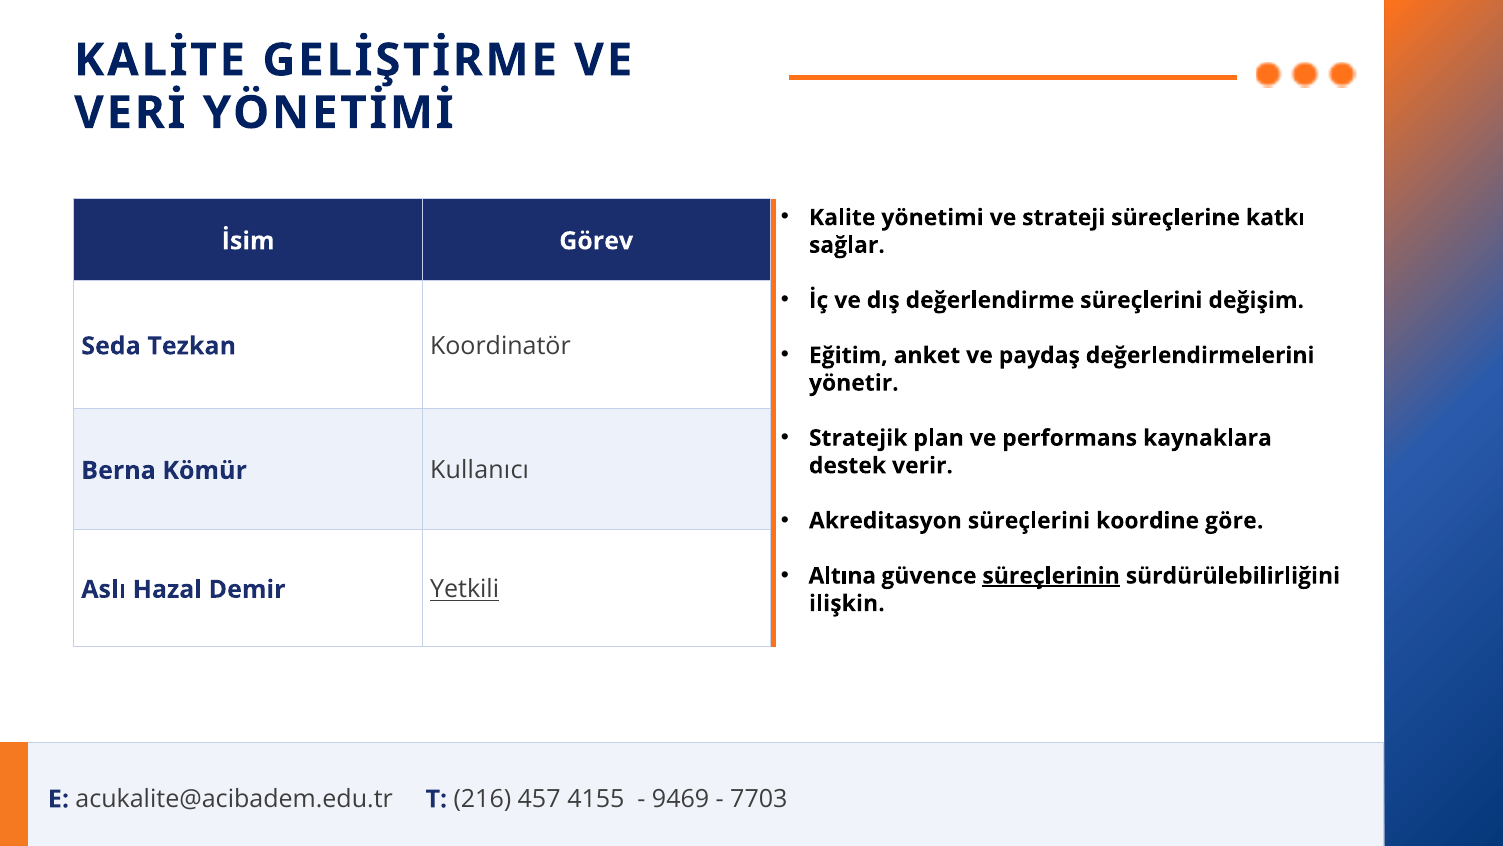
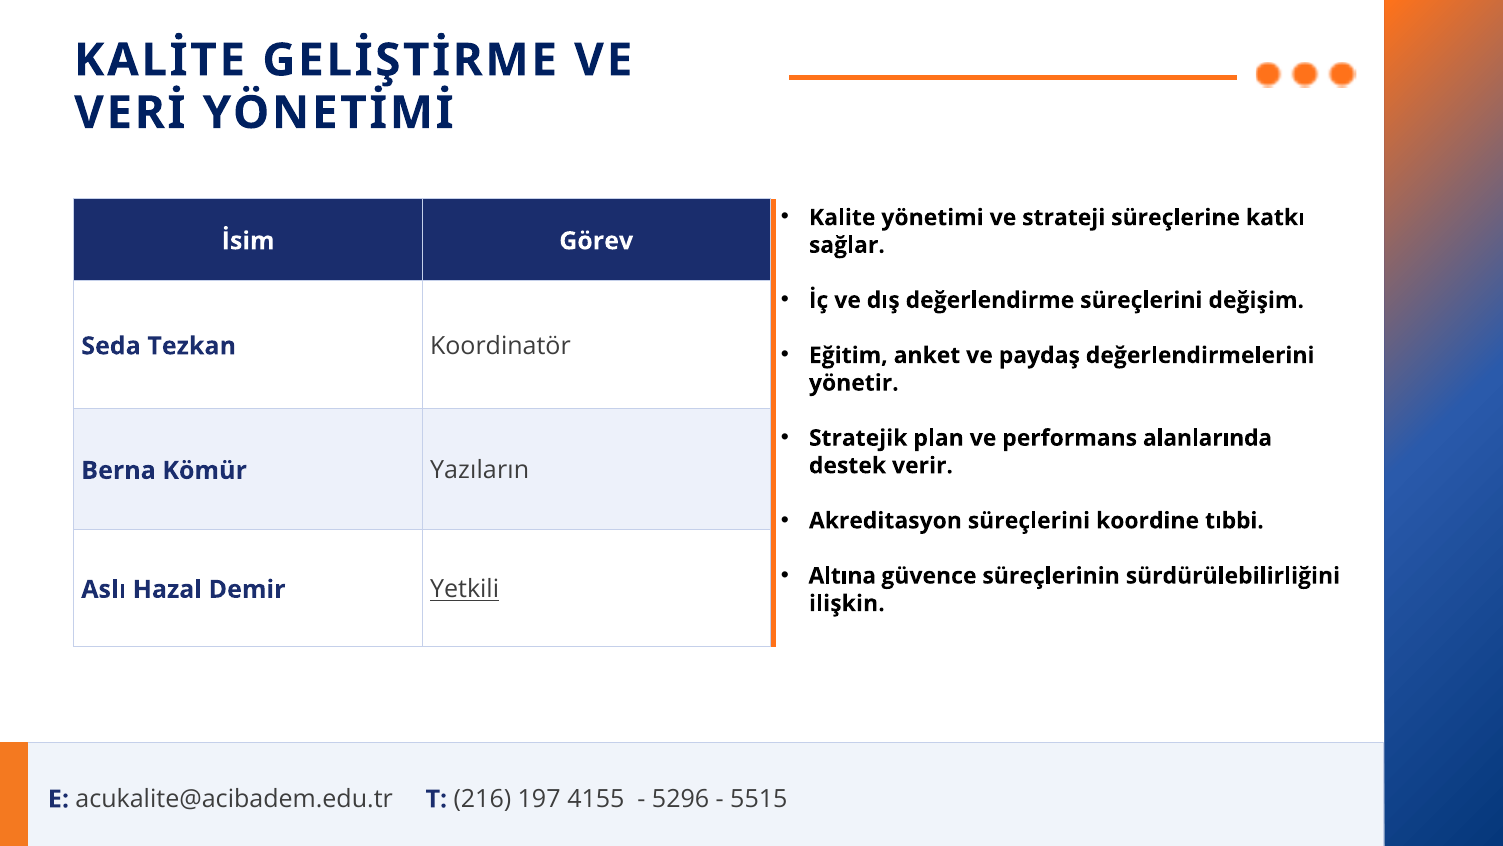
kaynaklara: kaynaklara -> alanlarında
Kullanıcı: Kullanıcı -> Yazıların
göre: göre -> tıbbi
süreçlerinin underline: present -> none
457: 457 -> 197
9469: 9469 -> 5296
7703: 7703 -> 5515
